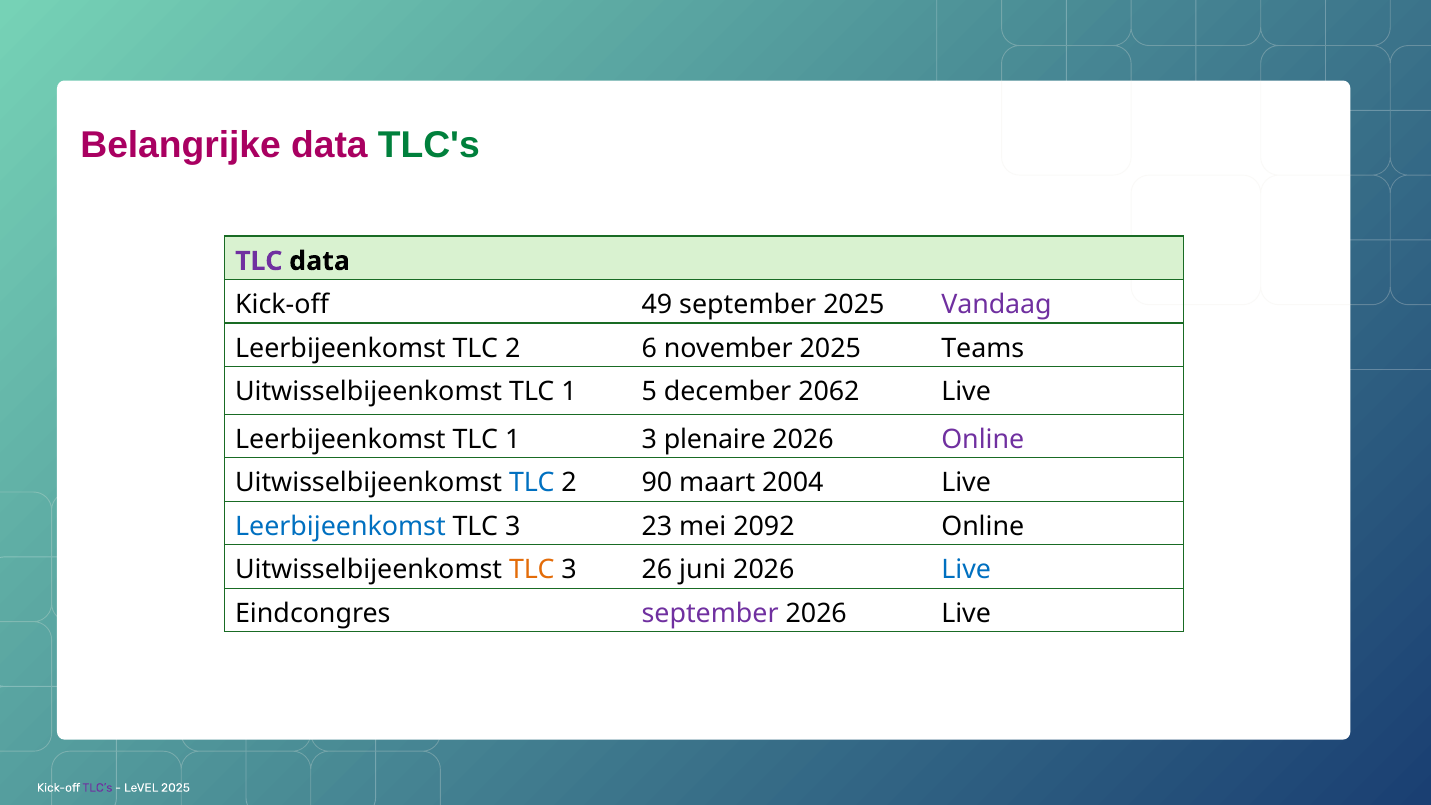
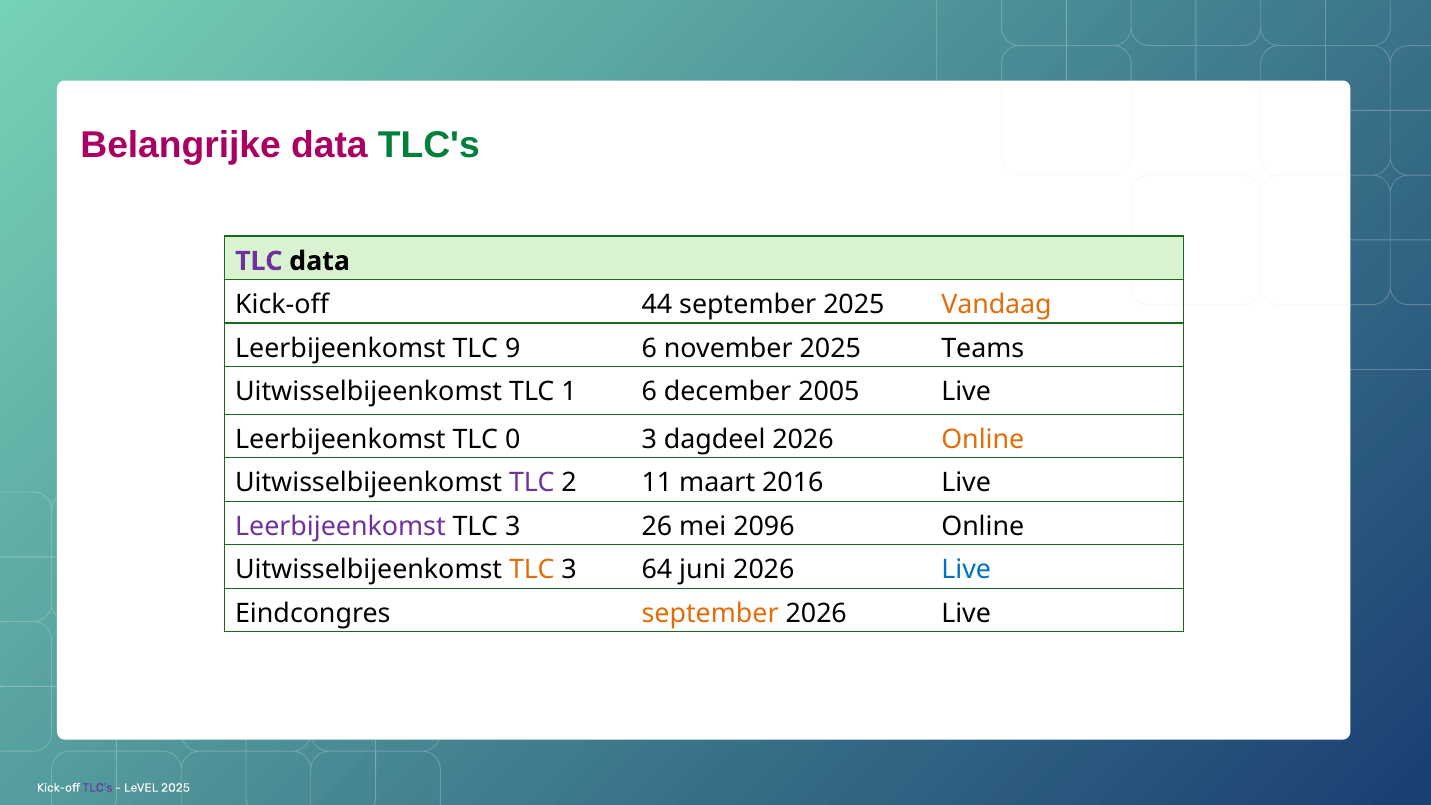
49: 49 -> 44
Vandaag colour: purple -> orange
Leerbijeenkomst TLC 2: 2 -> 9
1 5: 5 -> 6
2062: 2062 -> 2005
Leerbijeenkomst TLC 1: 1 -> 0
plenaire: plenaire -> dagdeel
Online at (983, 439) colour: purple -> orange
TLC at (532, 483) colour: blue -> purple
90: 90 -> 11
2004: 2004 -> 2016
Leerbijeenkomst at (340, 526) colour: blue -> purple
23: 23 -> 26
2092: 2092 -> 2096
26: 26 -> 64
september at (710, 613) colour: purple -> orange
